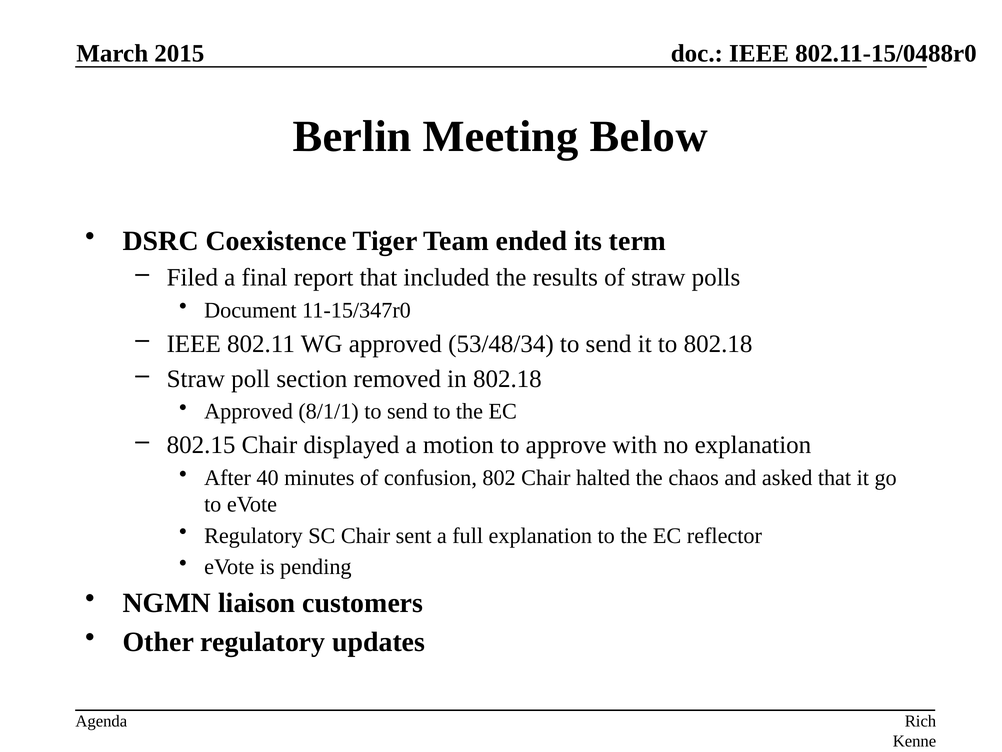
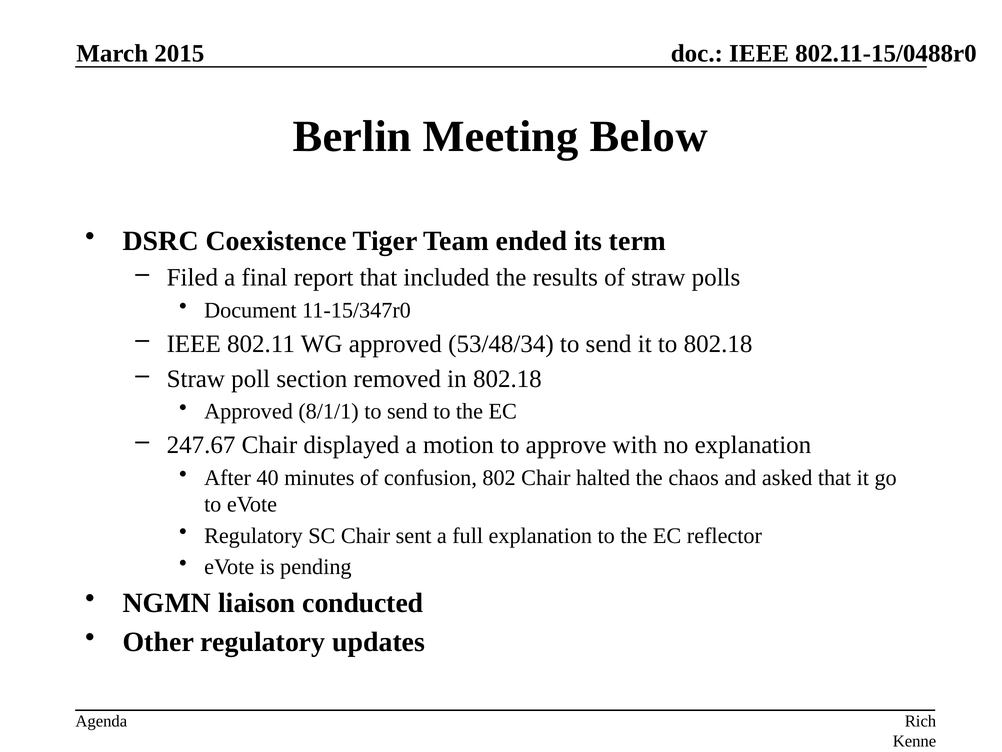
802.15: 802.15 -> 247.67
customers: customers -> conducted
